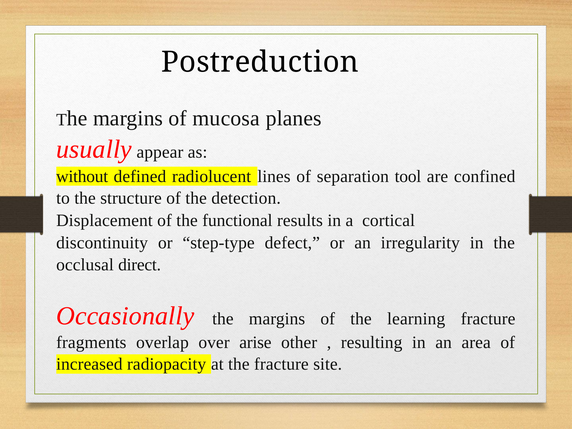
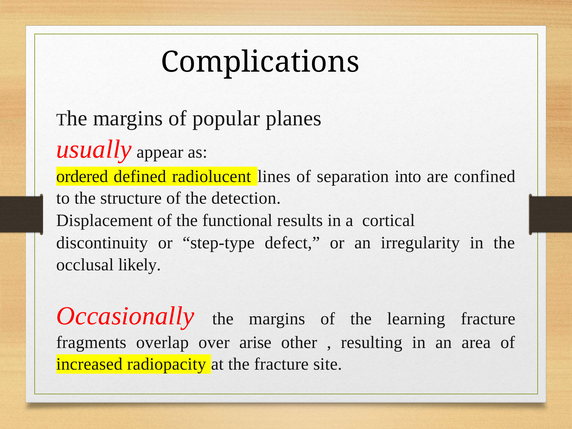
Postreduction: Postreduction -> Complications
mucosa: mucosa -> popular
without: without -> ordered
tool: tool -> into
direct: direct -> likely
